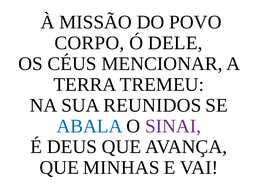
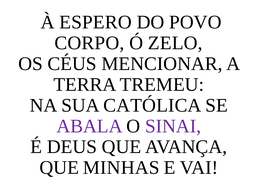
MISSÃO: MISSÃO -> ESPERO
DELE: DELE -> ZELO
REUNIDOS: REUNIDOS -> CATÓLICA
ABALA colour: blue -> purple
